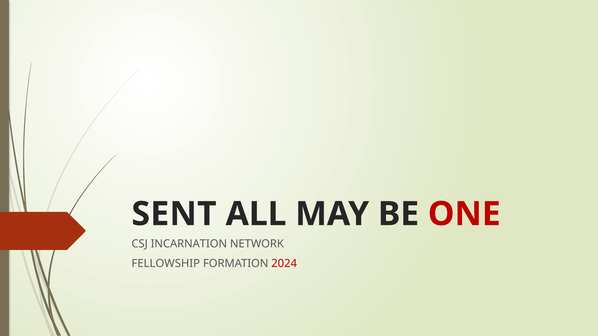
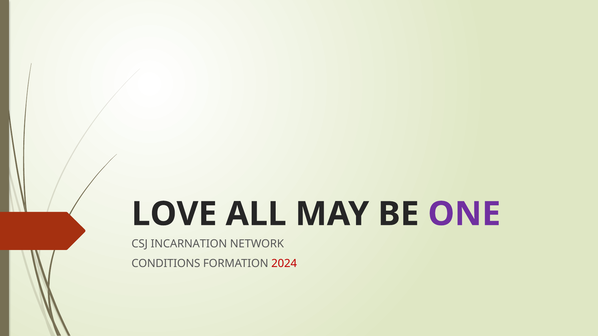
SENT: SENT -> LOVE
ONE colour: red -> purple
FELLOWSHIP: FELLOWSHIP -> CONDITIONS
